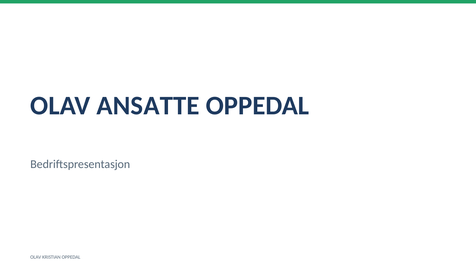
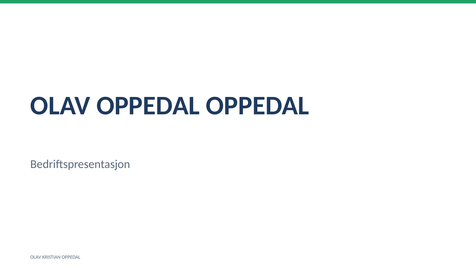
OLAV ANSATTE: ANSATTE -> OPPEDAL
